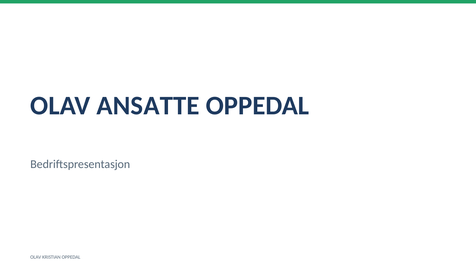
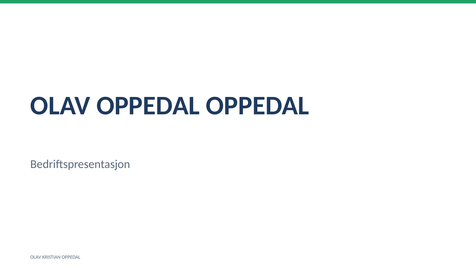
OLAV ANSATTE: ANSATTE -> OPPEDAL
